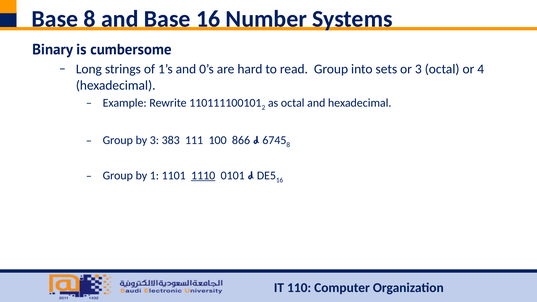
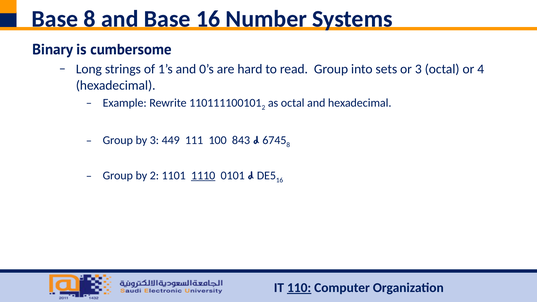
383: 383 -> 449
866: 866 -> 843
by 1: 1 -> 2
110 underline: none -> present
